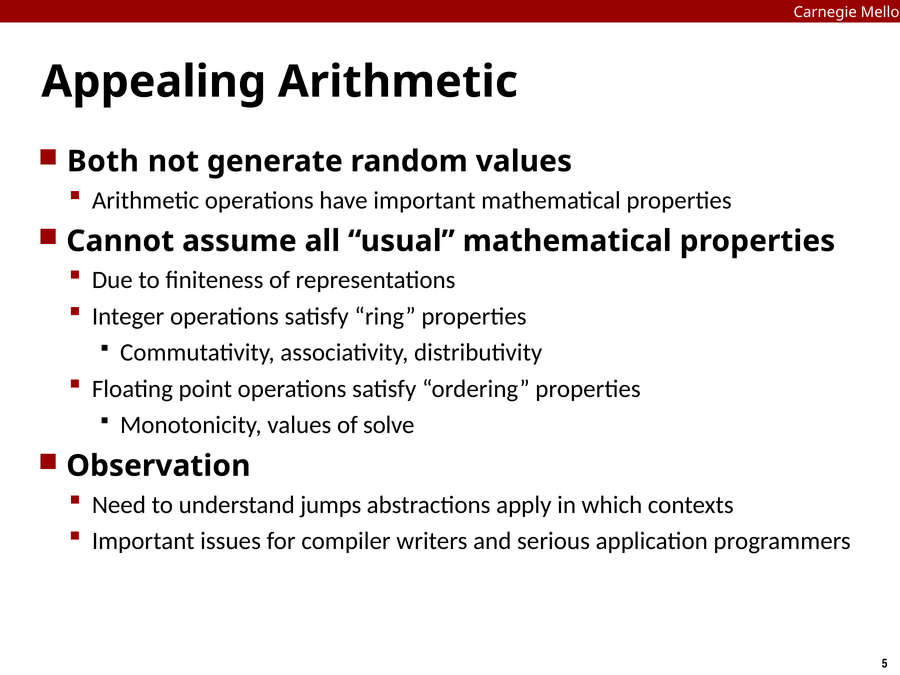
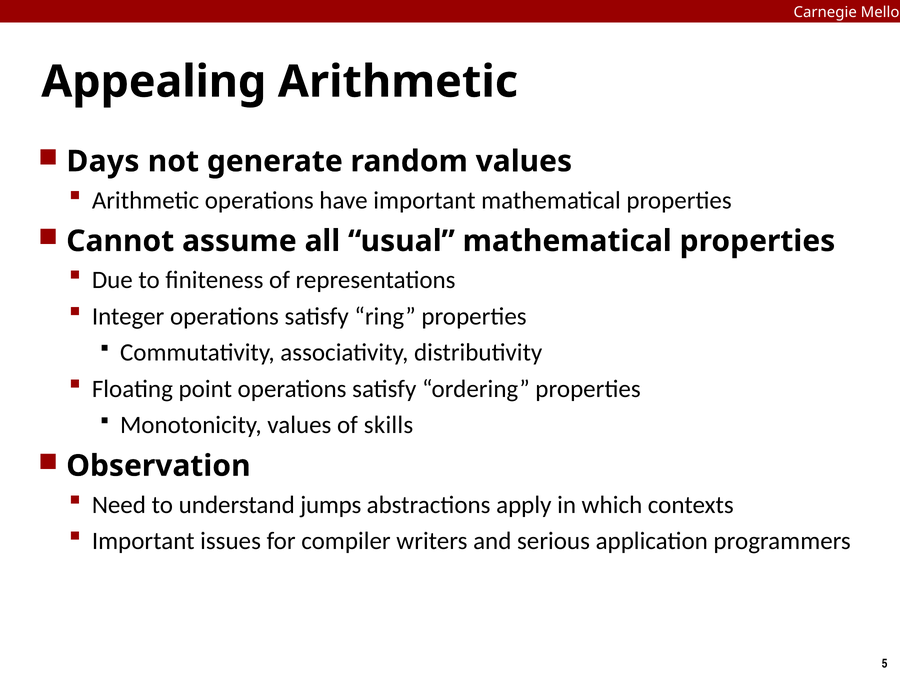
Both: Both -> Days
solve: solve -> skills
